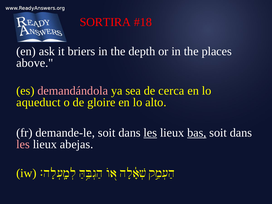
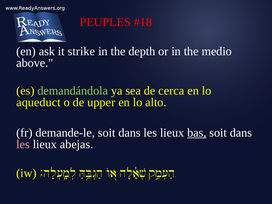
SORTIRA: SORTIRA -> PEUPLES
briers: briers -> strike
places: places -> medio
demandándola colour: pink -> light green
gloire: gloire -> upper
les at (150, 133) underline: present -> none
